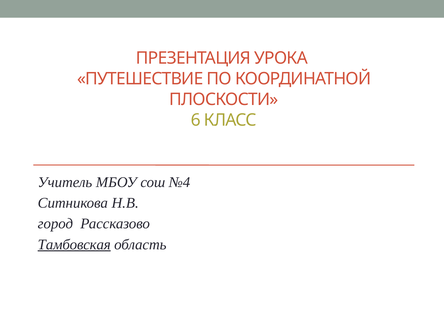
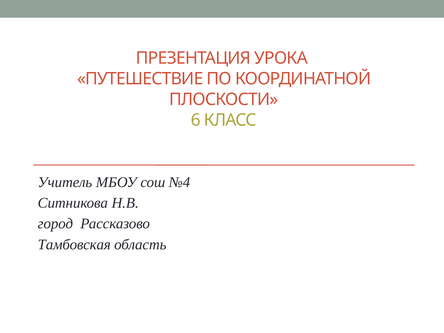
Тамбовская underline: present -> none
